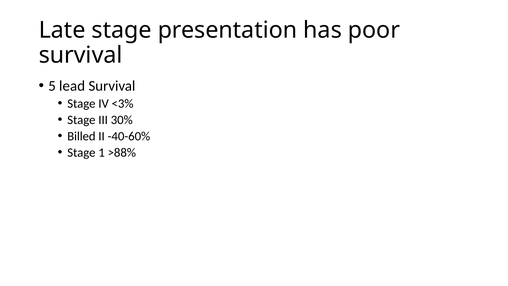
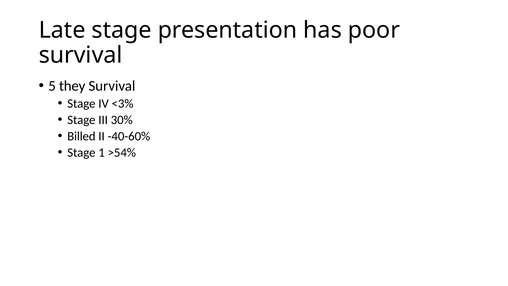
lead: lead -> they
>88%: >88% -> >54%
